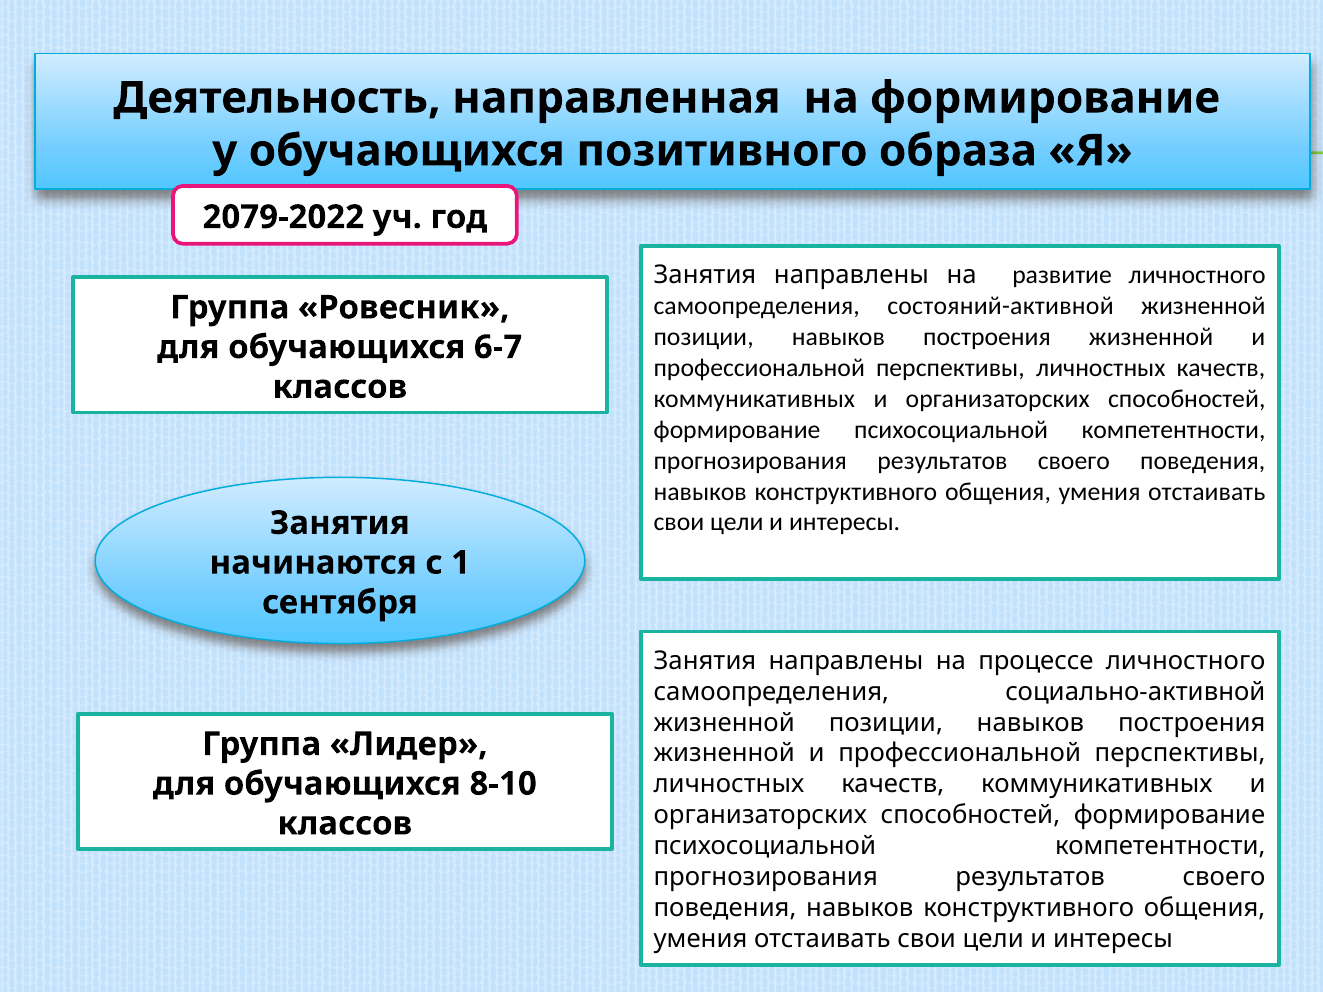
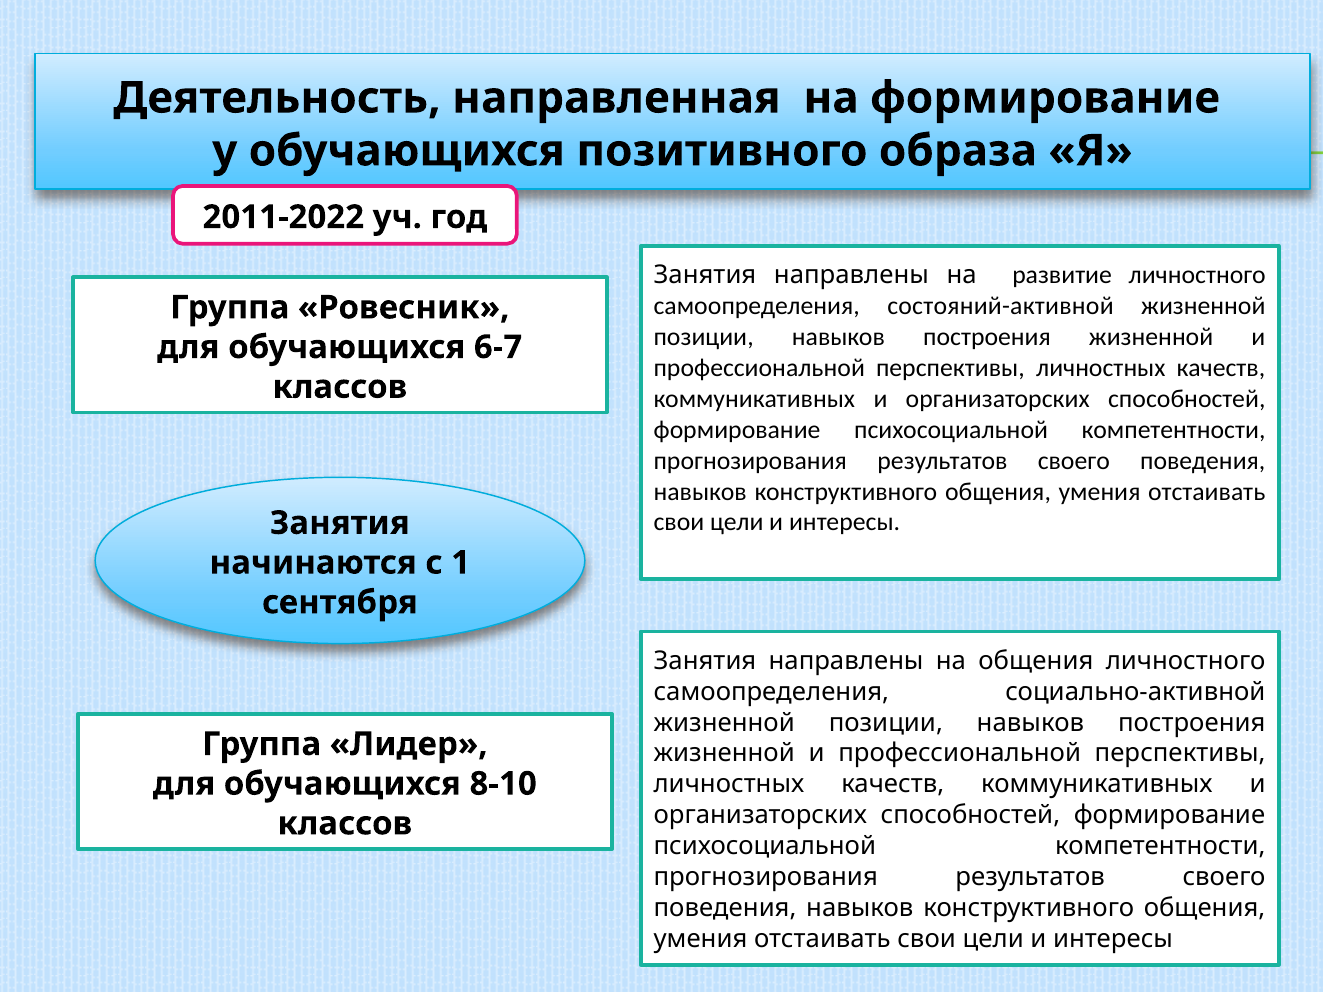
2079-2022: 2079-2022 -> 2011-2022
на процессе: процессе -> общения
